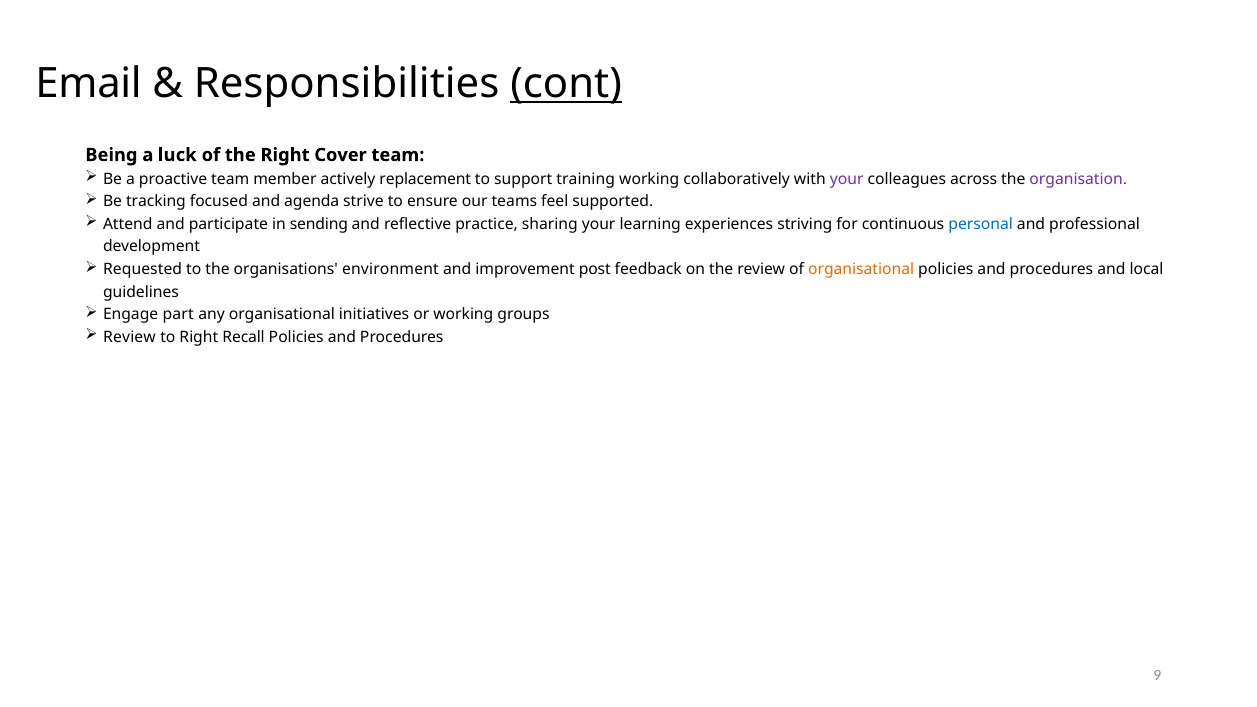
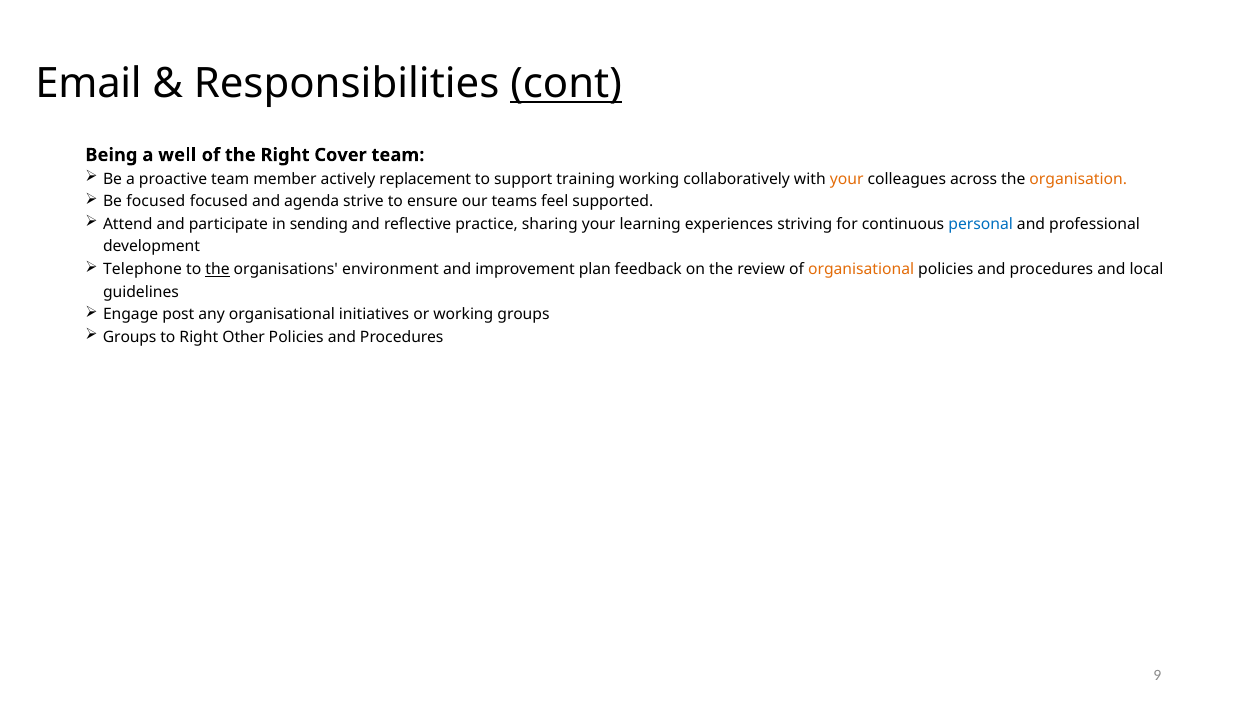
luck: luck -> well
your at (847, 179) colour: purple -> orange
organisation colour: purple -> orange
Be tracking: tracking -> focused
Requested: Requested -> Telephone
the at (218, 269) underline: none -> present
post: post -> plan
part: part -> post
Review at (130, 337): Review -> Groups
Recall: Recall -> Other
